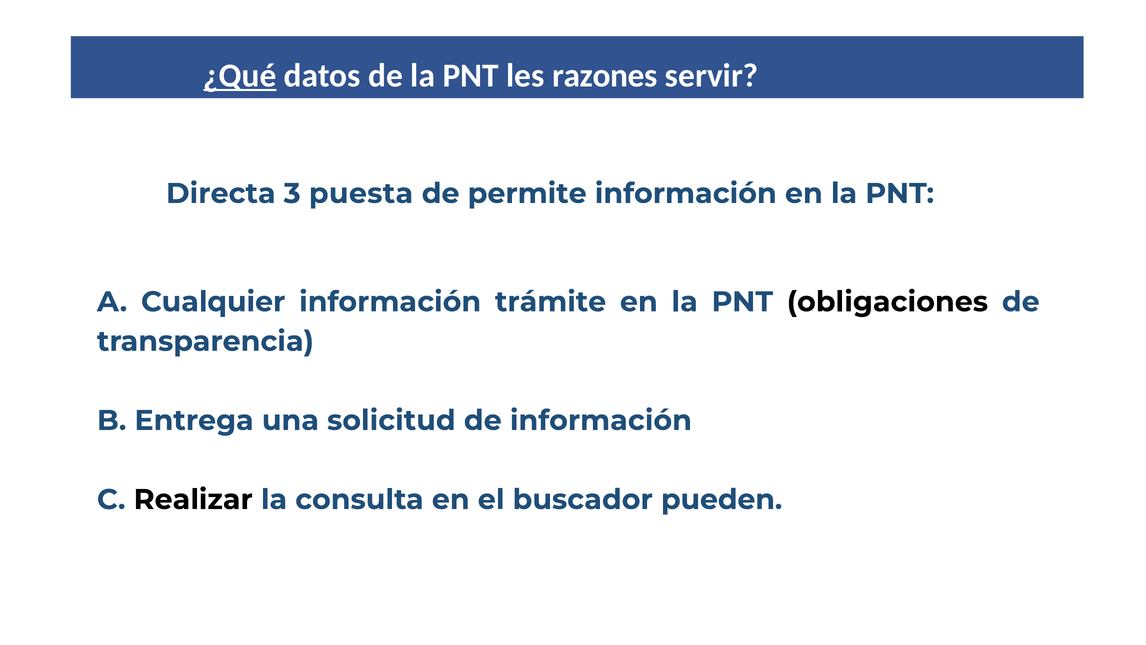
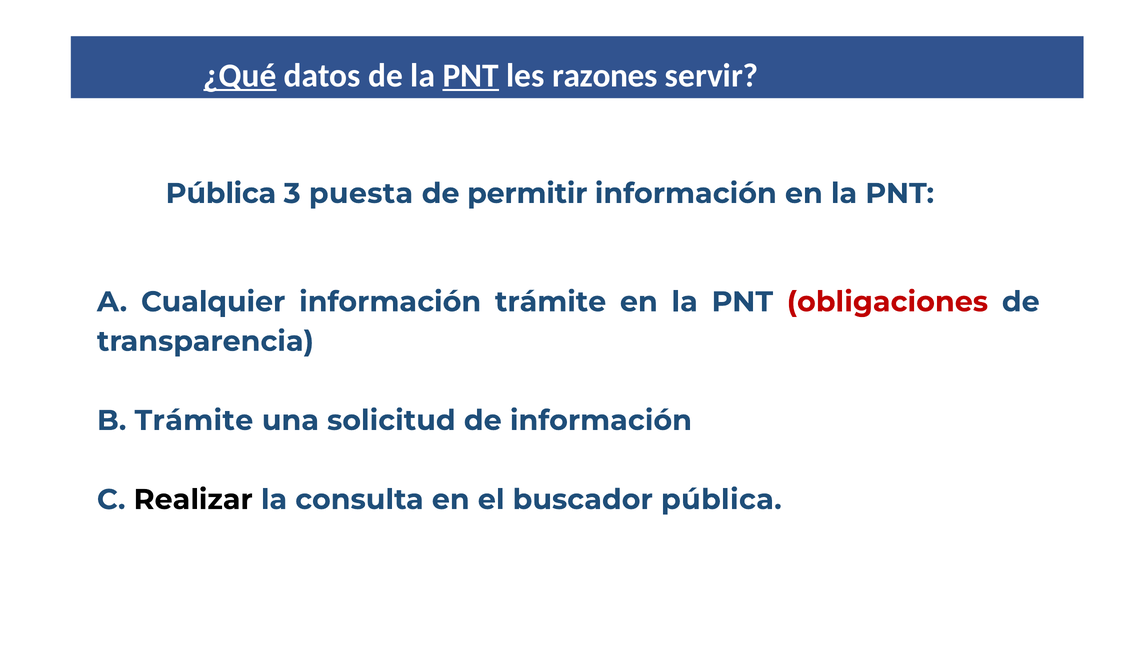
PNT at (471, 75) underline: none -> present
Directa at (221, 193): Directa -> Pública
permite: permite -> permitir
obligaciones colour: black -> red
B Entrega: Entrega -> Trámite
buscador pueden: pueden -> pública
